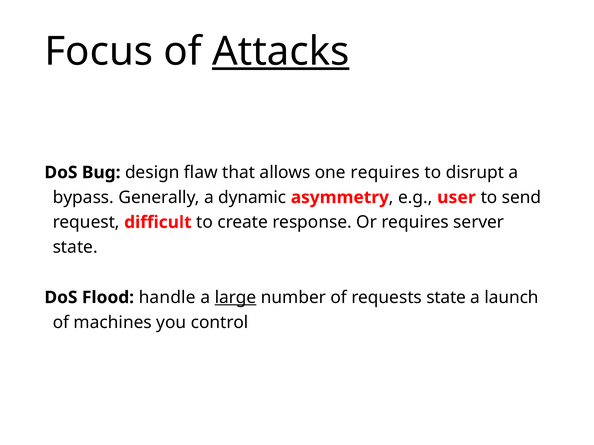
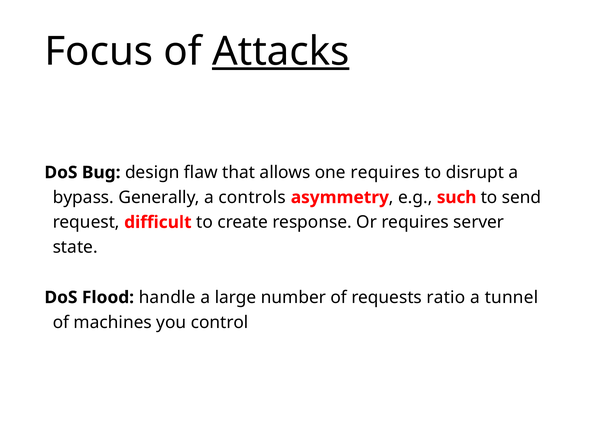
dynamic: dynamic -> controls
user: user -> such
large underline: present -> none
requests state: state -> ratio
launch: launch -> tunnel
